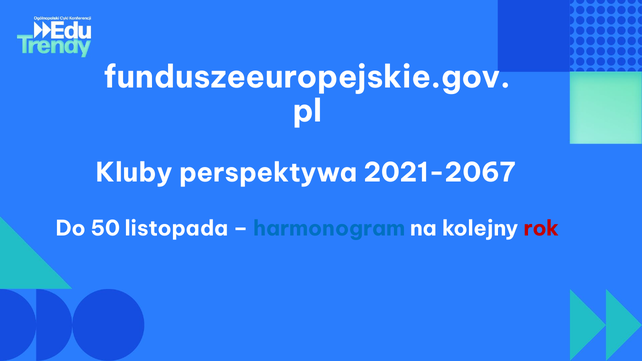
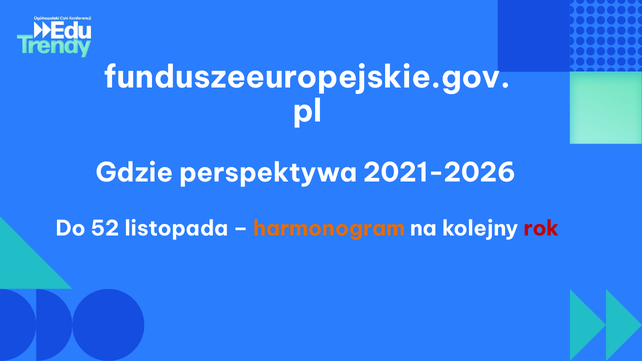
Kluby: Kluby -> Gdzie
2021-2067: 2021-2067 -> 2021-2026
50: 50 -> 52
harmonogram colour: blue -> orange
